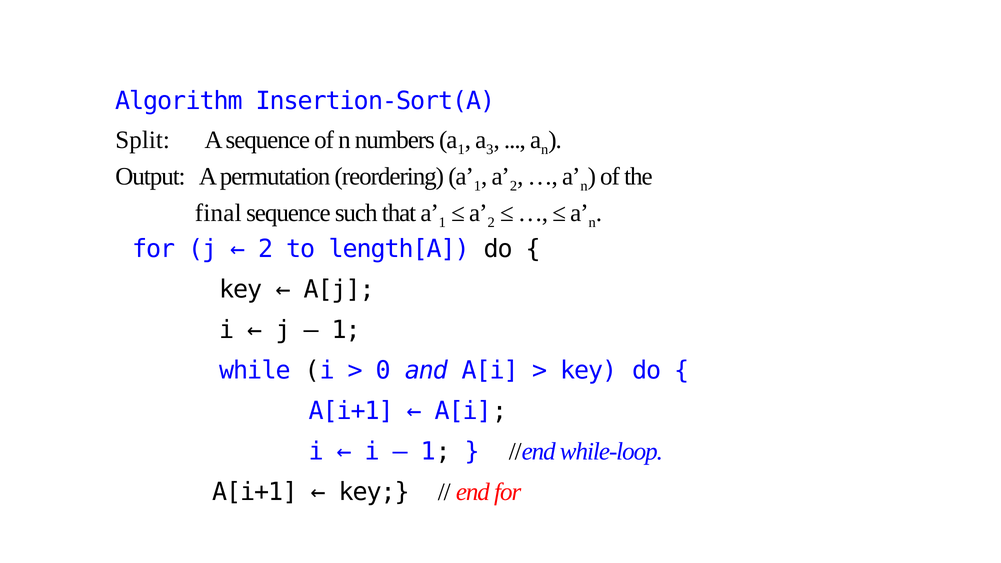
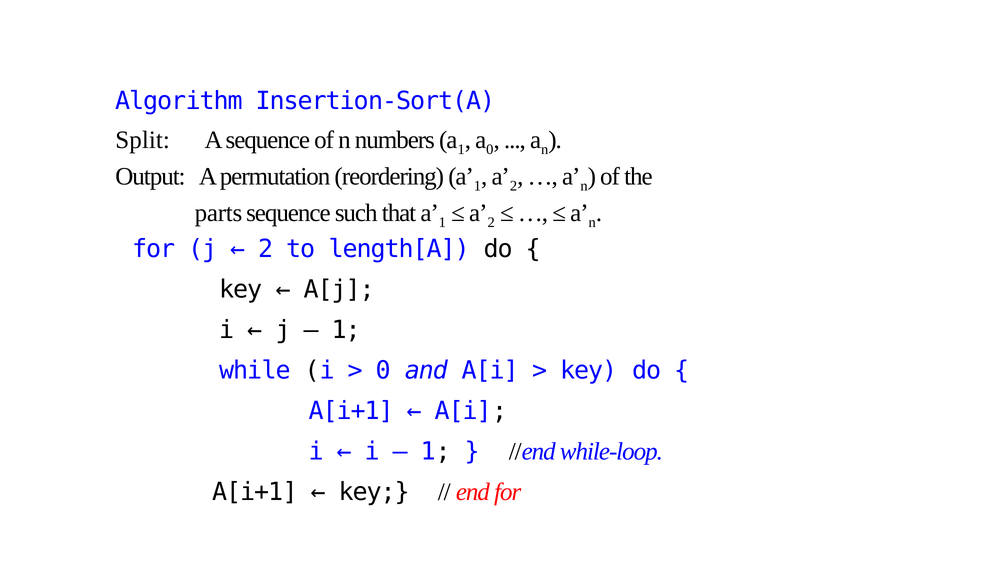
a 3: 3 -> 0
final: final -> parts
